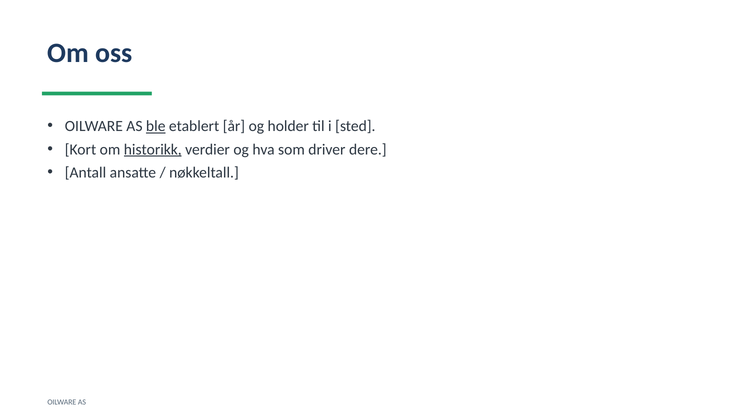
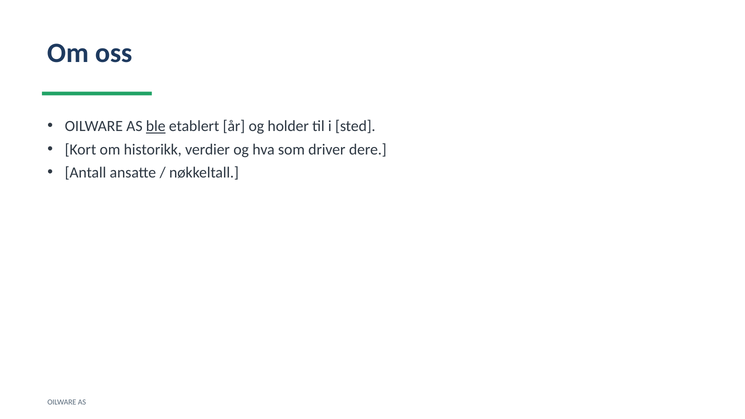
historikk underline: present -> none
